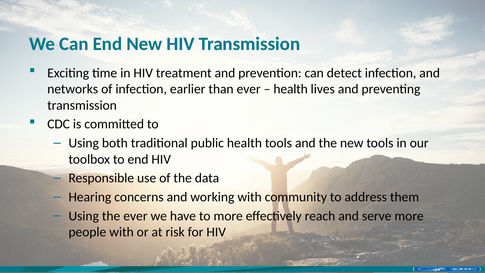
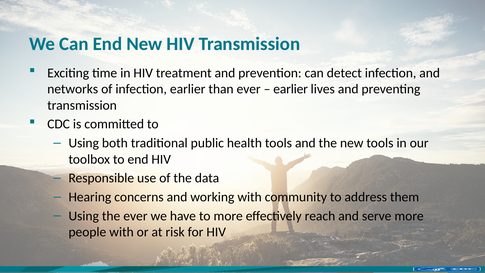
health at (291, 89): health -> earlier
